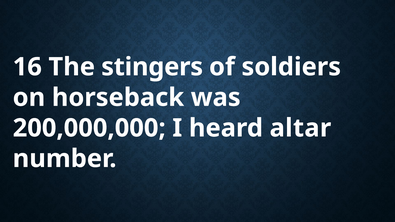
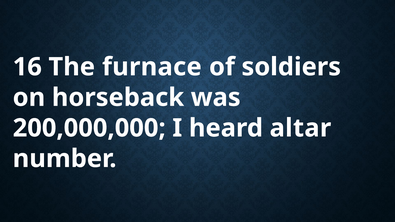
stingers: stingers -> furnace
